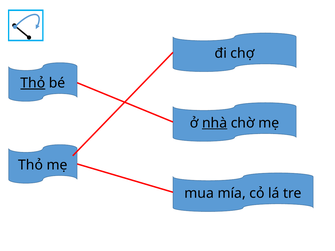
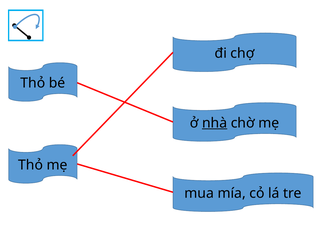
Thỏ at (33, 83) underline: present -> none
